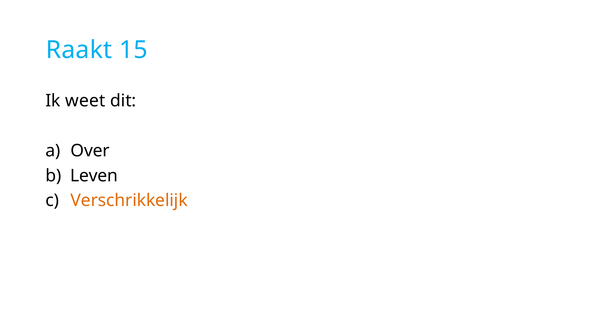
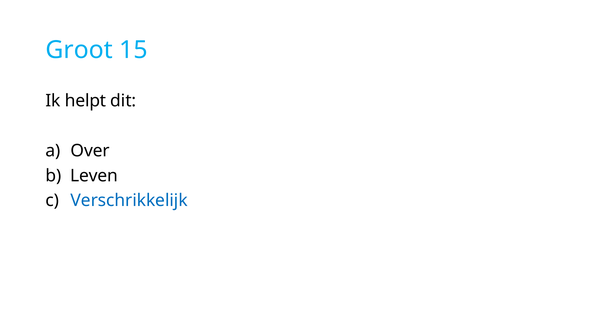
Raakt: Raakt -> Groot
weet: weet -> helpt
Verschrikkelijk colour: orange -> blue
